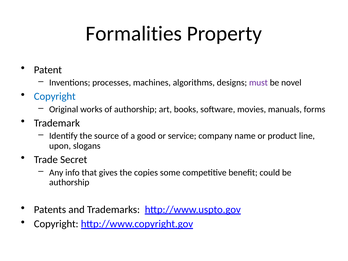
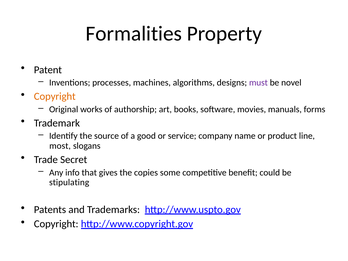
Copyright at (55, 96) colour: blue -> orange
upon: upon -> most
authorship at (69, 182): authorship -> stipulating
